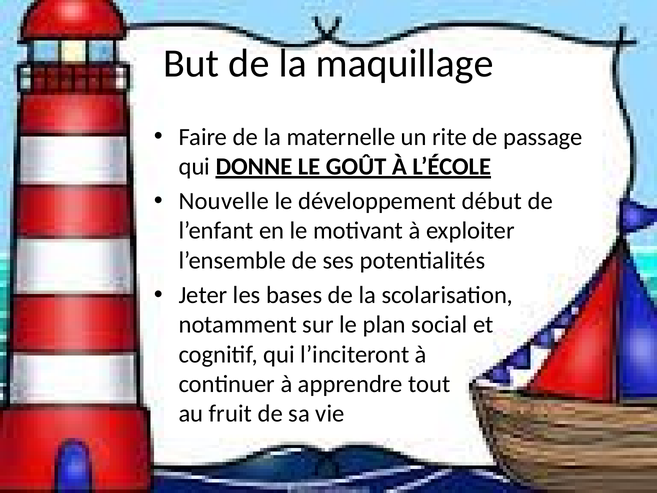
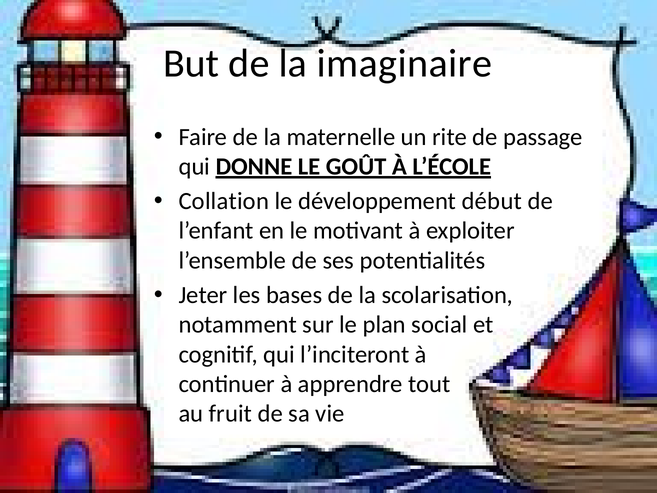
maquillage: maquillage -> imaginaire
Nouvelle: Nouvelle -> Collation
